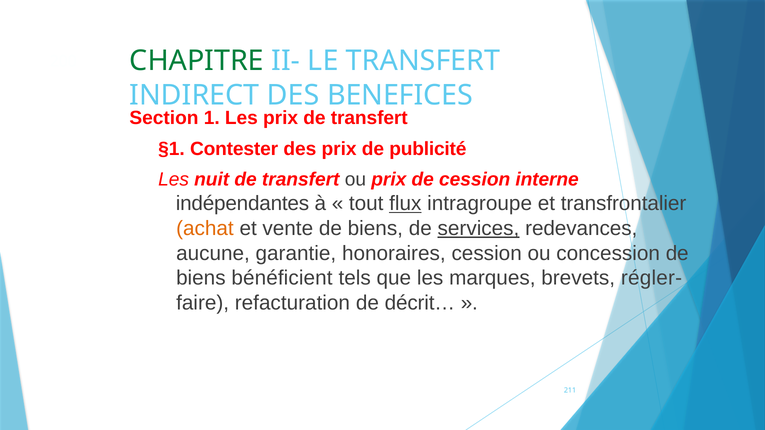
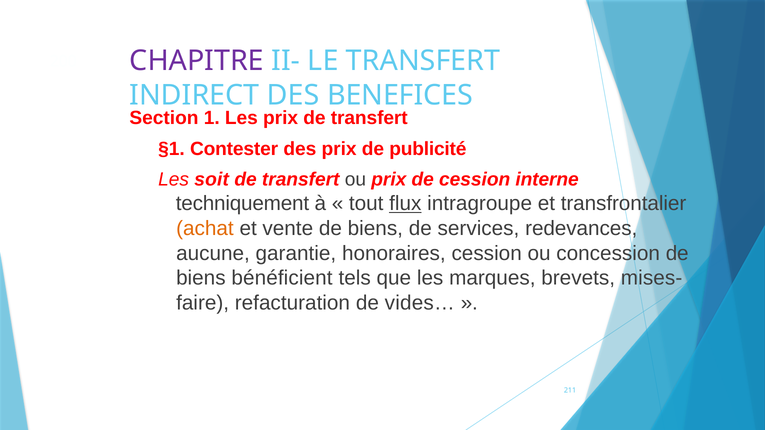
CHAPITRE colour: green -> purple
nuit: nuit -> soit
indépendantes: indépendantes -> techniquement
services underline: present -> none
régler-: régler- -> mises-
décrit…: décrit… -> vides…
